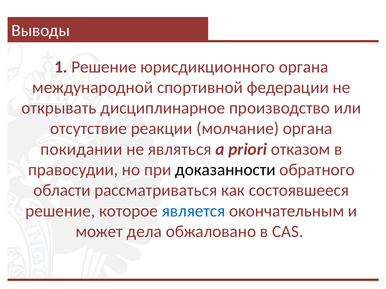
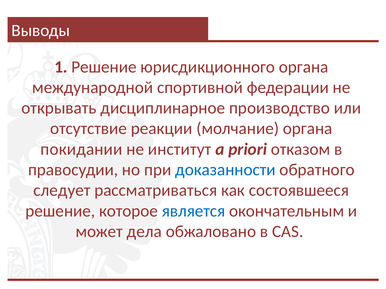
являться: являться -> институт
доказанности colour: black -> blue
области: области -> следует
